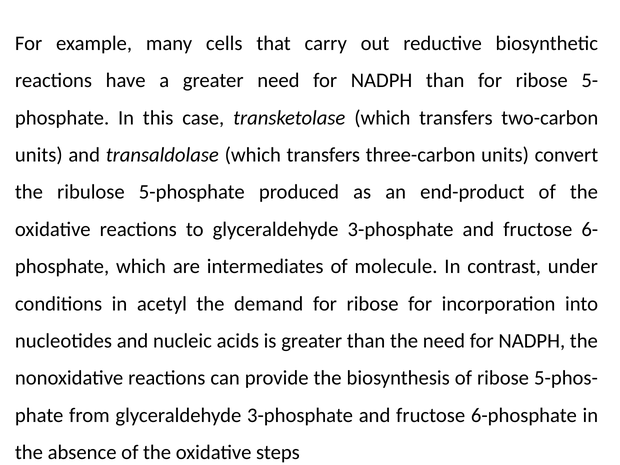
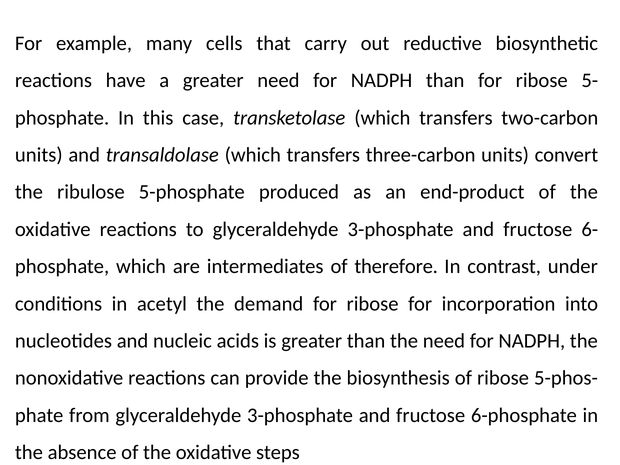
molecule: molecule -> therefore
